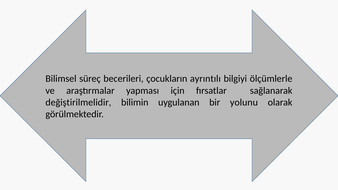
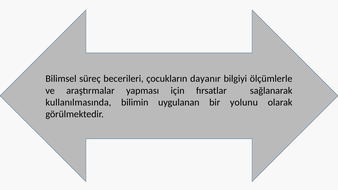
ayrıntılı: ayrıntılı -> dayanır
değiştirilmelidir: değiştirilmelidir -> kullanılmasında
